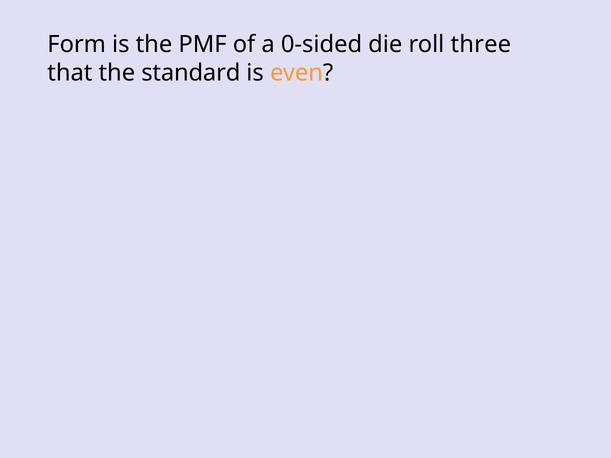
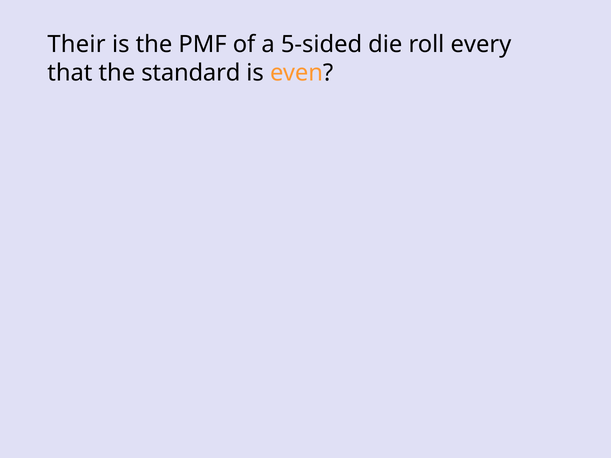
Form: Form -> Their
0-sided: 0-sided -> 5-sided
three: three -> every
